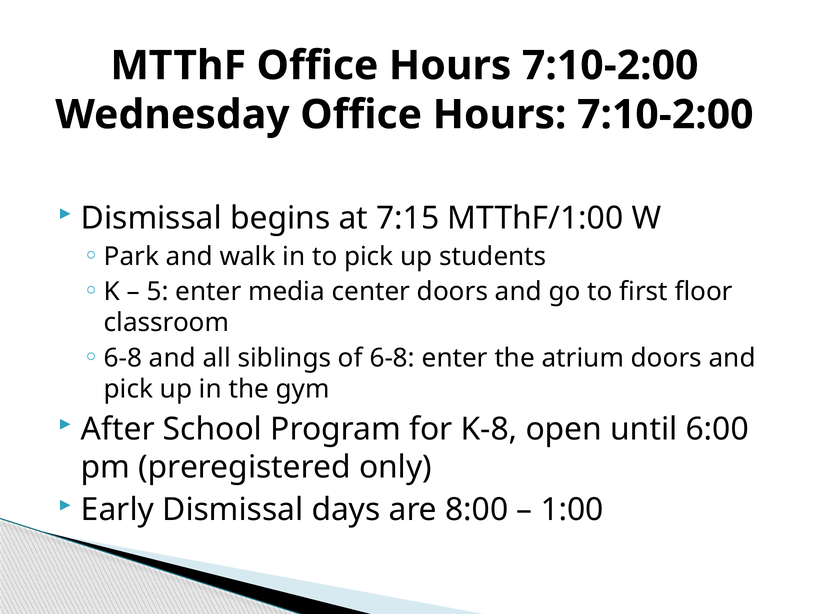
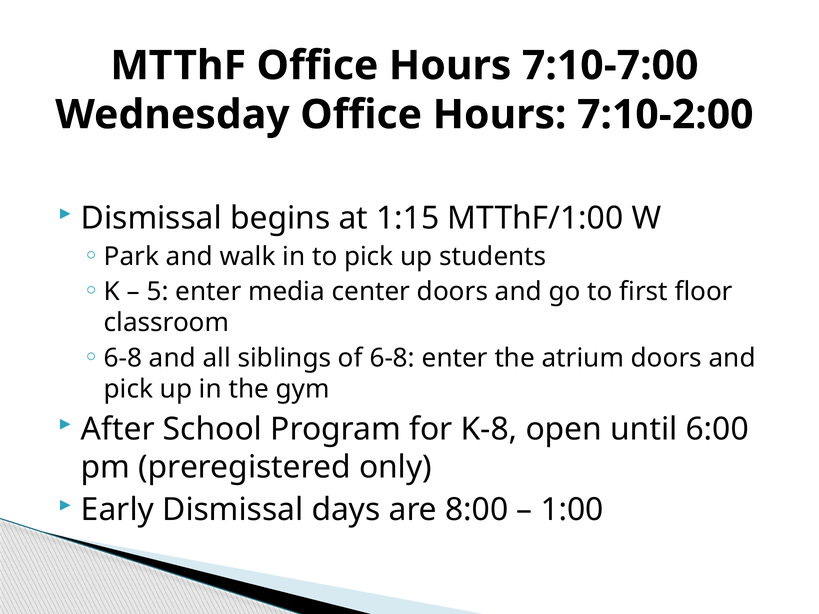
MTThF Office Hours 7:10-2:00: 7:10-2:00 -> 7:10-7:00
7:15: 7:15 -> 1:15
